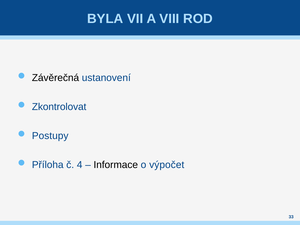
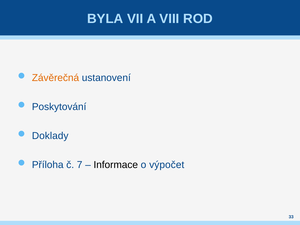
Závěrečná colour: black -> orange
Zkontrolovat: Zkontrolovat -> Poskytování
Postupy: Postupy -> Doklady
4: 4 -> 7
